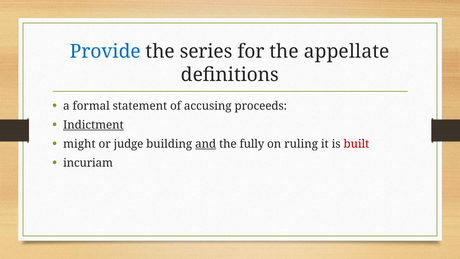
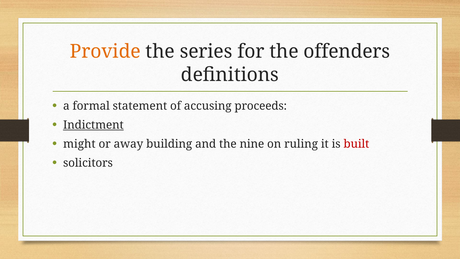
Provide colour: blue -> orange
appellate: appellate -> offenders
judge: judge -> away
and underline: present -> none
fully: fully -> nine
incuriam: incuriam -> solicitors
